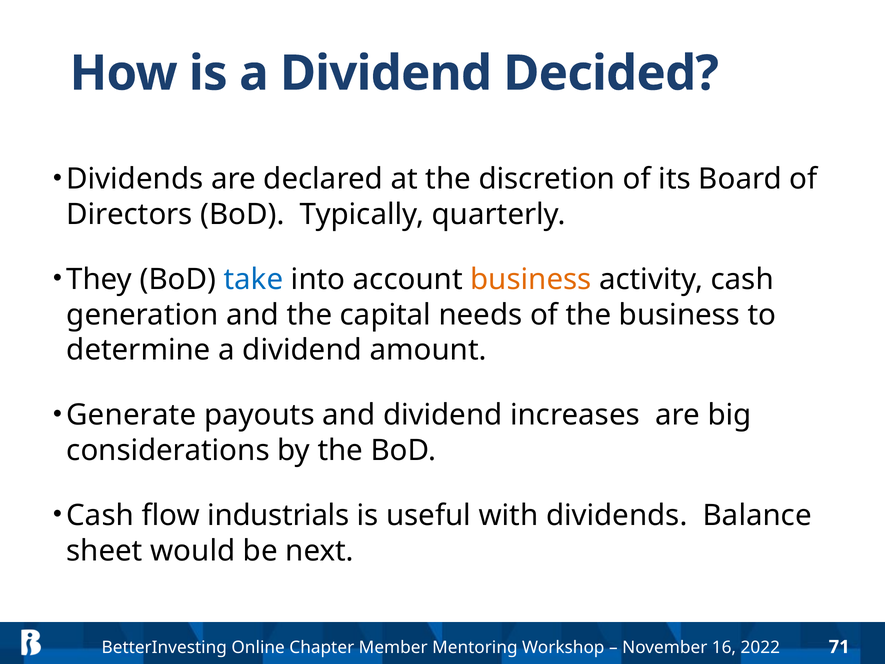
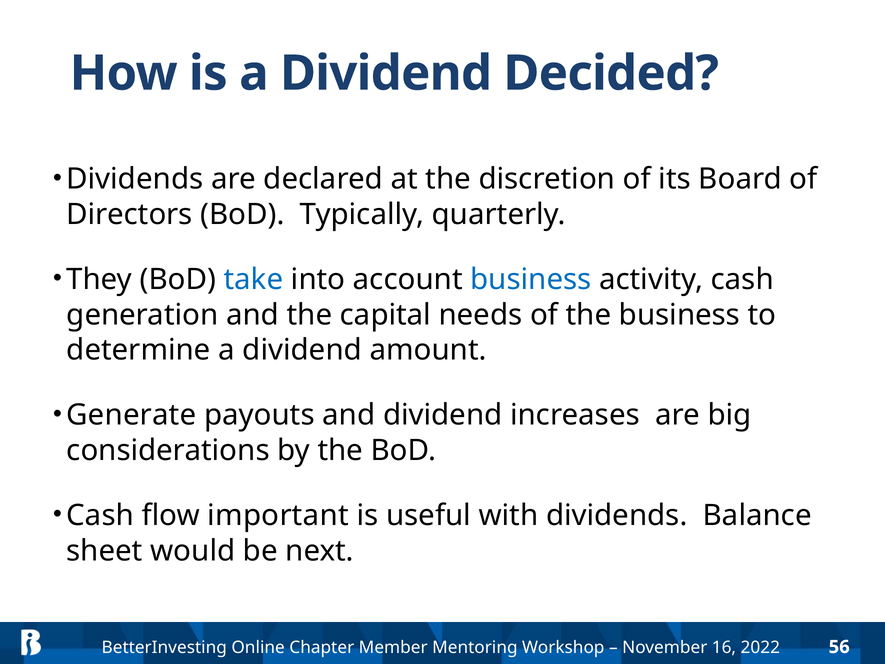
business at (531, 279) colour: orange -> blue
industrials: industrials -> important
71: 71 -> 56
